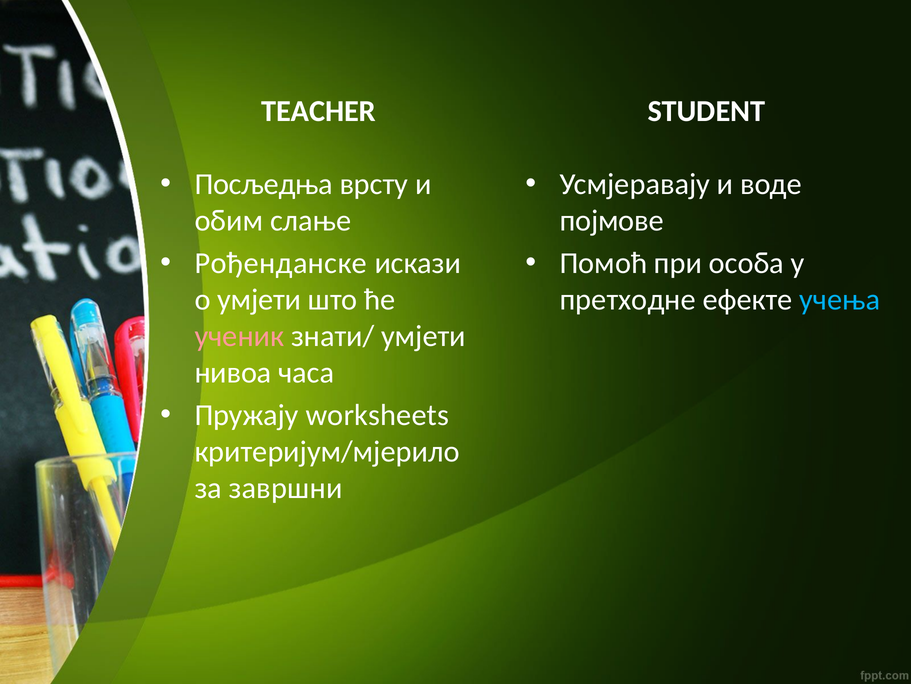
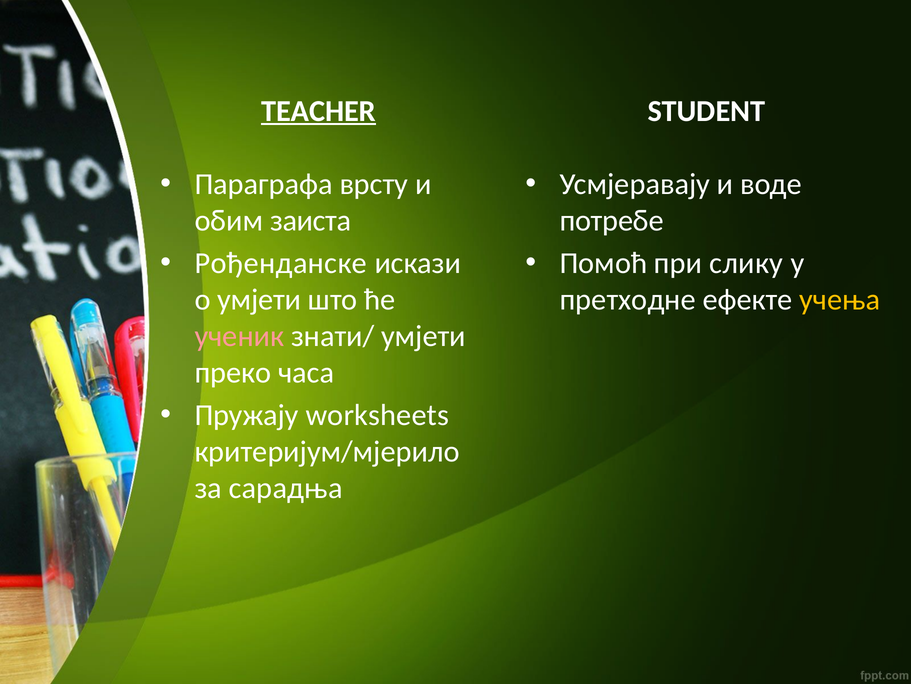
TEACHER underline: none -> present
Посљедња: Посљедња -> Параграфа
слање: слање -> заиста
појмове: појмове -> потребе
особа: особа -> слику
учења colour: light blue -> yellow
нивоа: нивоа -> преко
завршни: завршни -> сарадња
